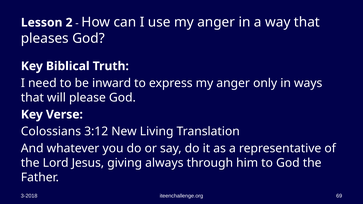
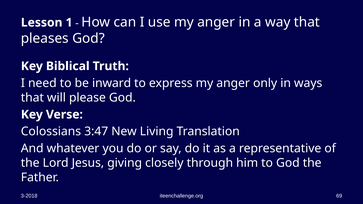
2: 2 -> 1
3:12: 3:12 -> 3:47
always: always -> closely
